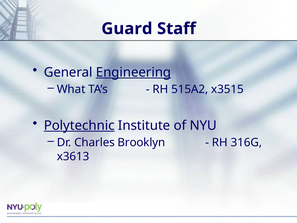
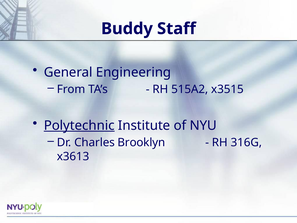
Guard: Guard -> Buddy
Engineering underline: present -> none
What: What -> From
